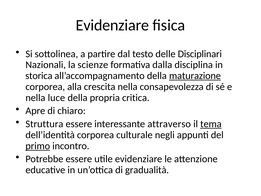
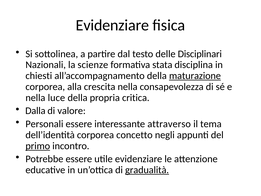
dalla: dalla -> stata
storica: storica -> chiesti
Apre: Apre -> Dalla
chiaro: chiaro -> valore
Struttura: Struttura -> Personali
tema underline: present -> none
culturale: culturale -> concetto
gradualità underline: none -> present
